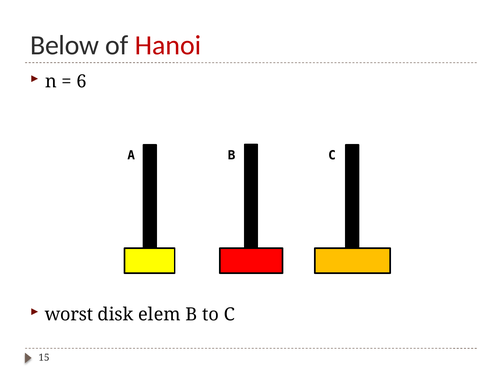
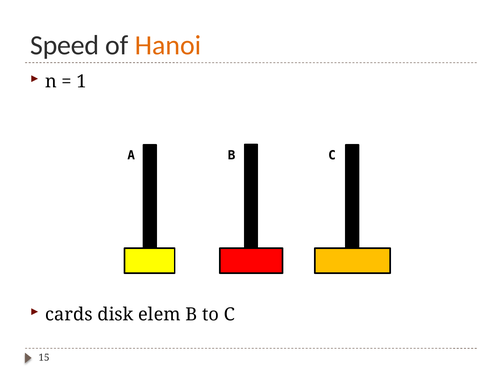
Below: Below -> Speed
Hanoi colour: red -> orange
6: 6 -> 1
worst: worst -> cards
